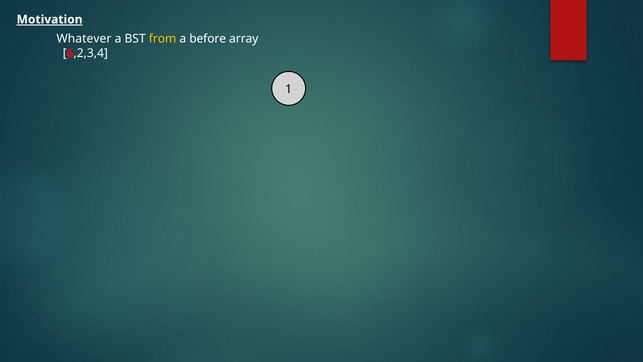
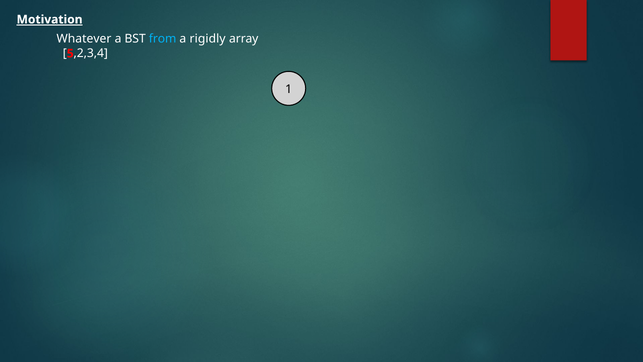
from colour: yellow -> light blue
before: before -> rigidly
6: 6 -> 5
